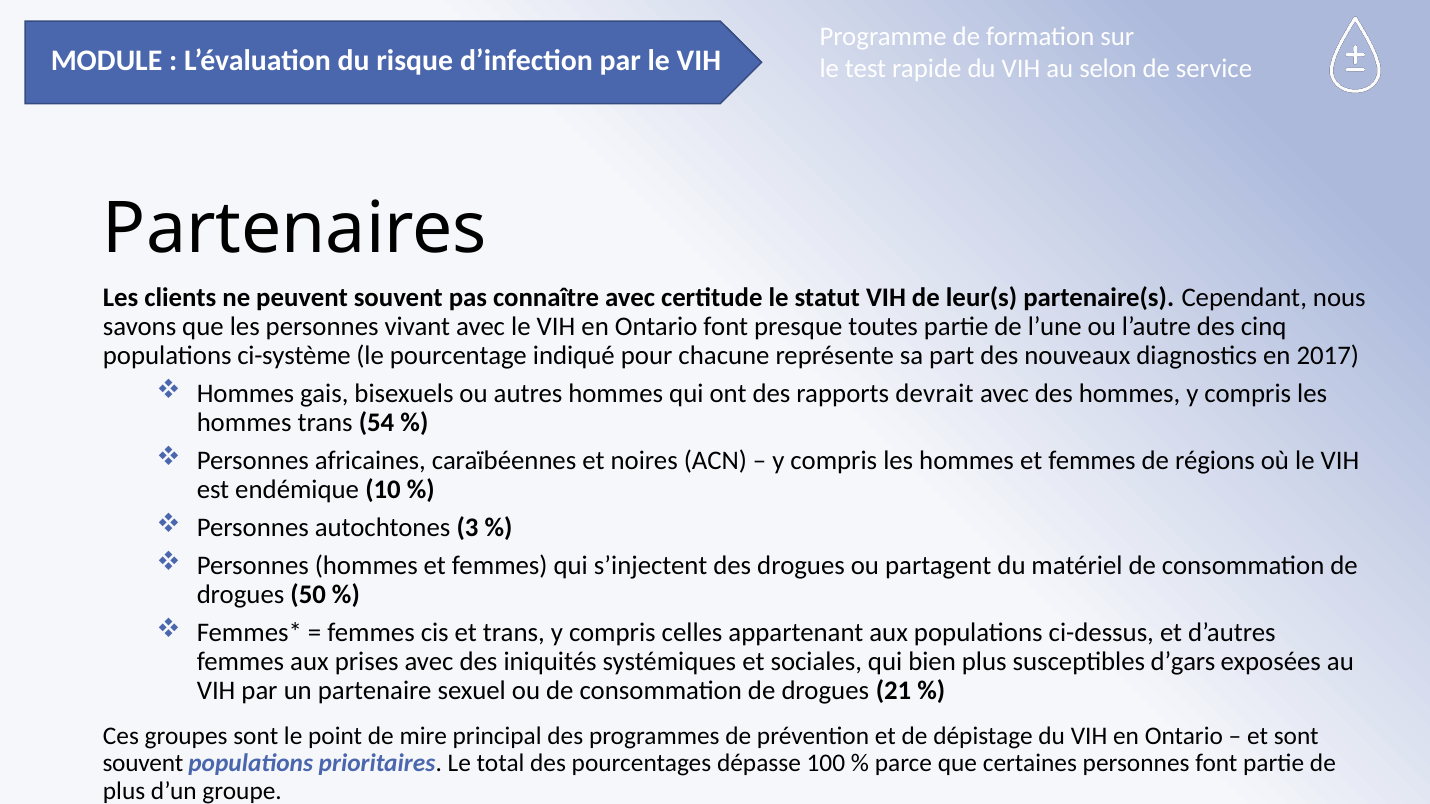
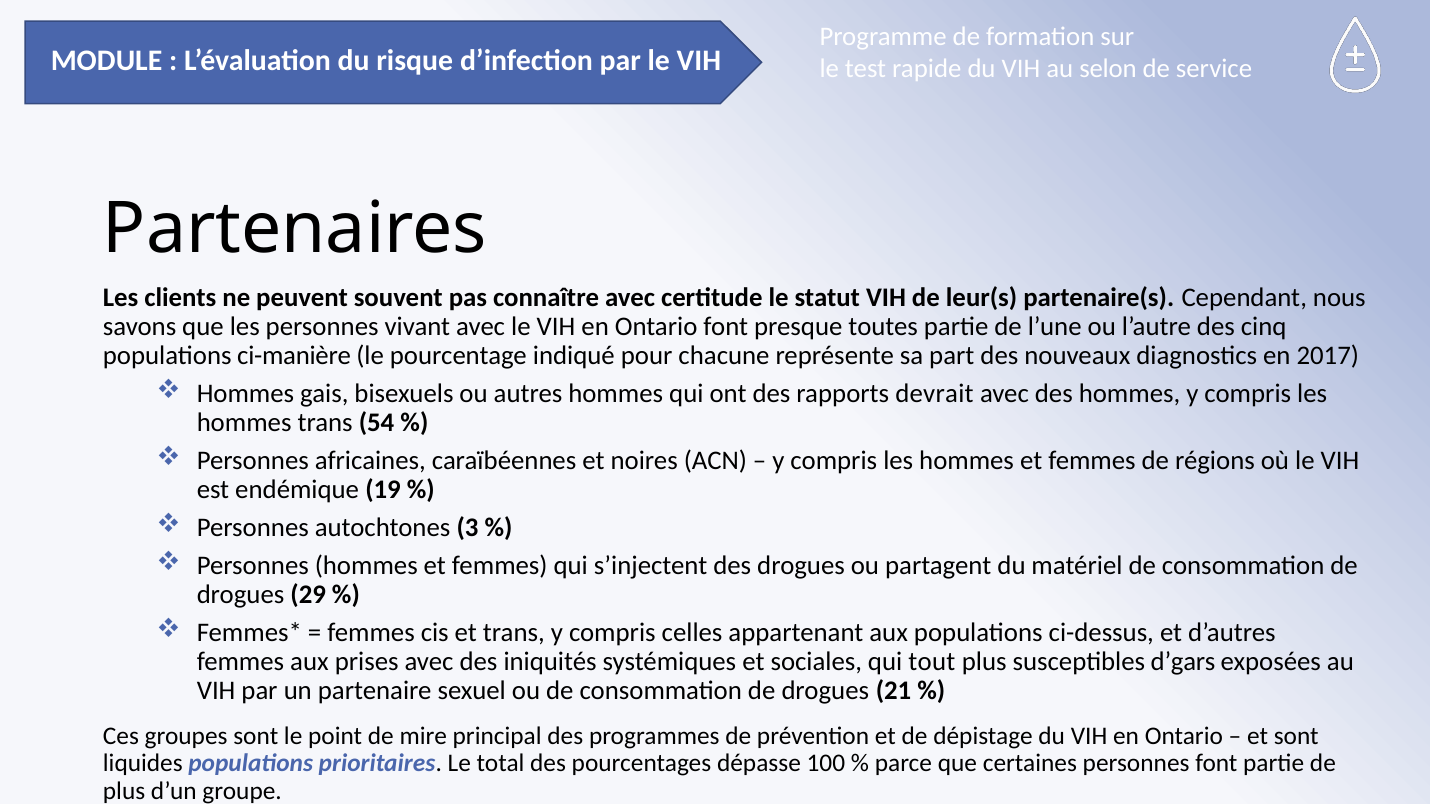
ci-système: ci-système -> ci-manière
10: 10 -> 19
50: 50 -> 29
bien: bien -> tout
souvent at (143, 764): souvent -> liquides
